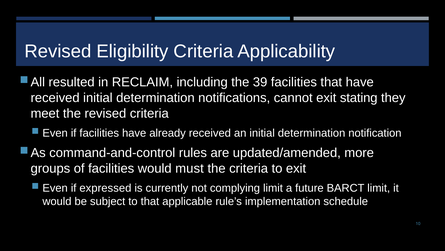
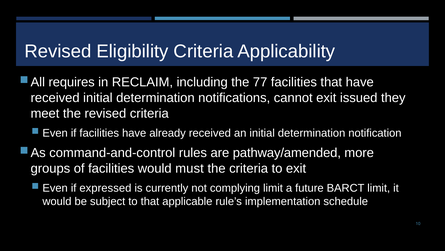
resulted: resulted -> requires
39: 39 -> 77
stating: stating -> issued
updated/amended: updated/amended -> pathway/amended
